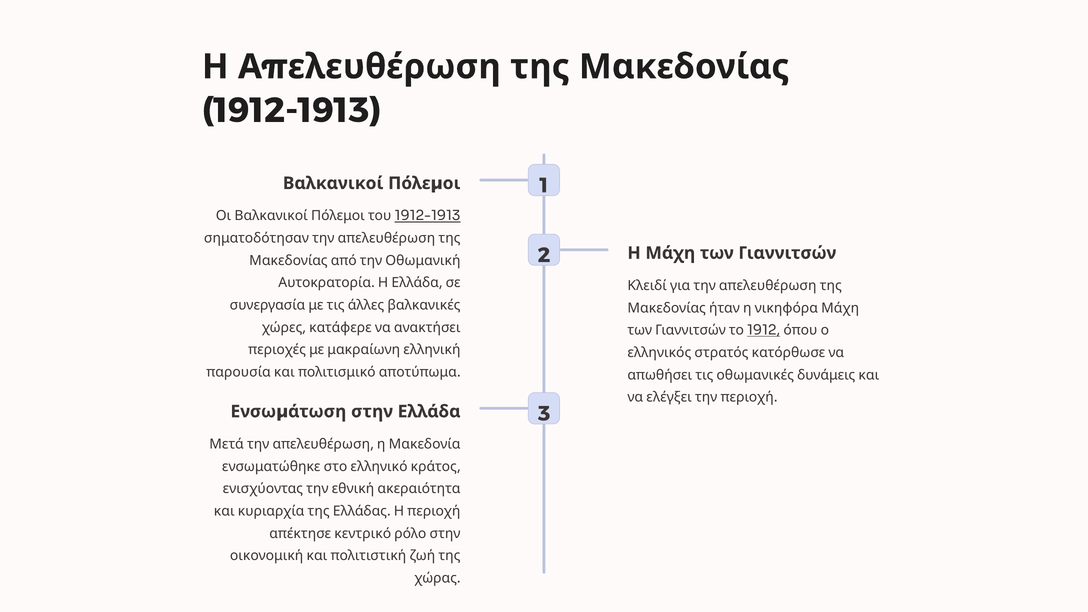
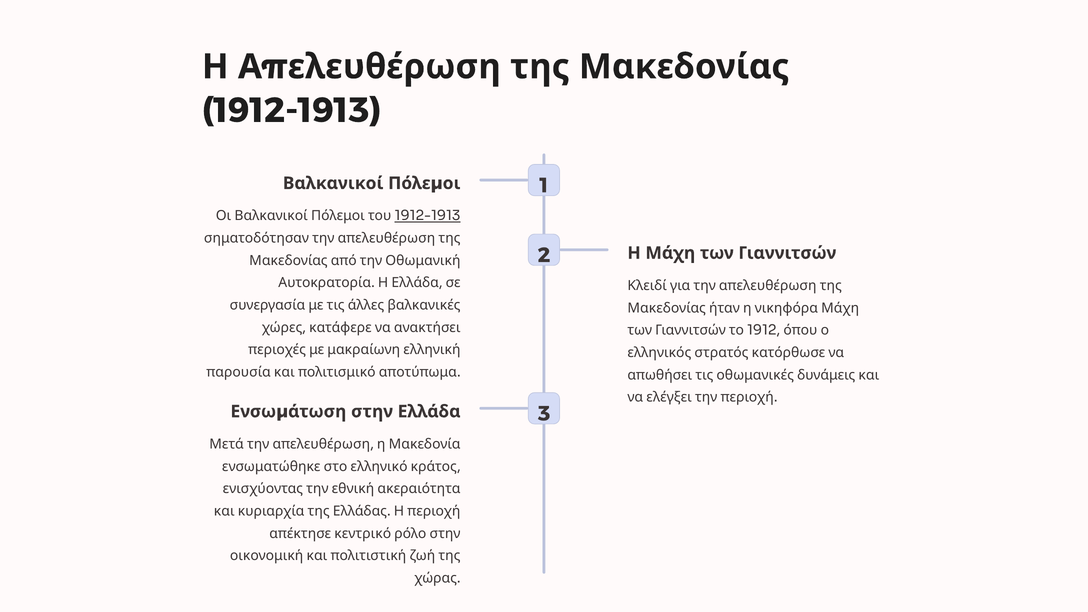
1912 underline: present -> none
